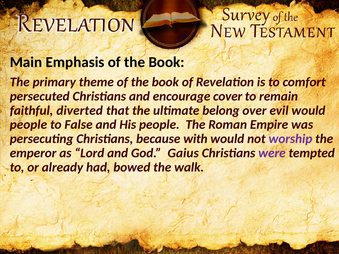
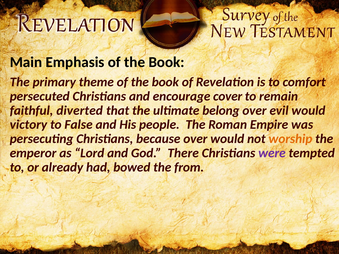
people at (28, 125): people -> victory
because with: with -> over
worship colour: purple -> orange
Gaius: Gaius -> There
walk: walk -> from
